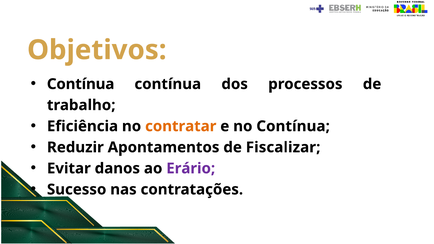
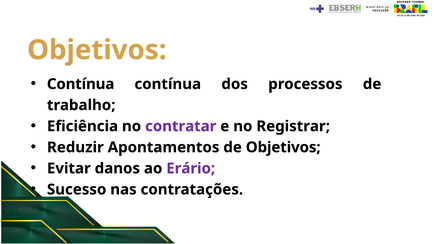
contratar colour: orange -> purple
no Contínua: Contínua -> Registrar
de Fiscalizar: Fiscalizar -> Objetivos
